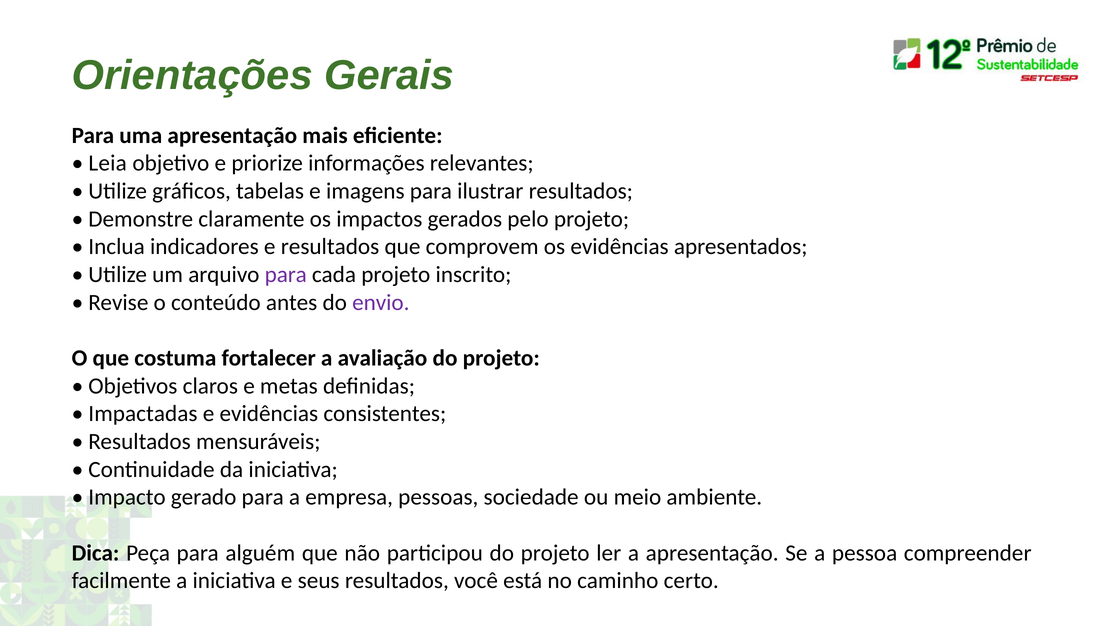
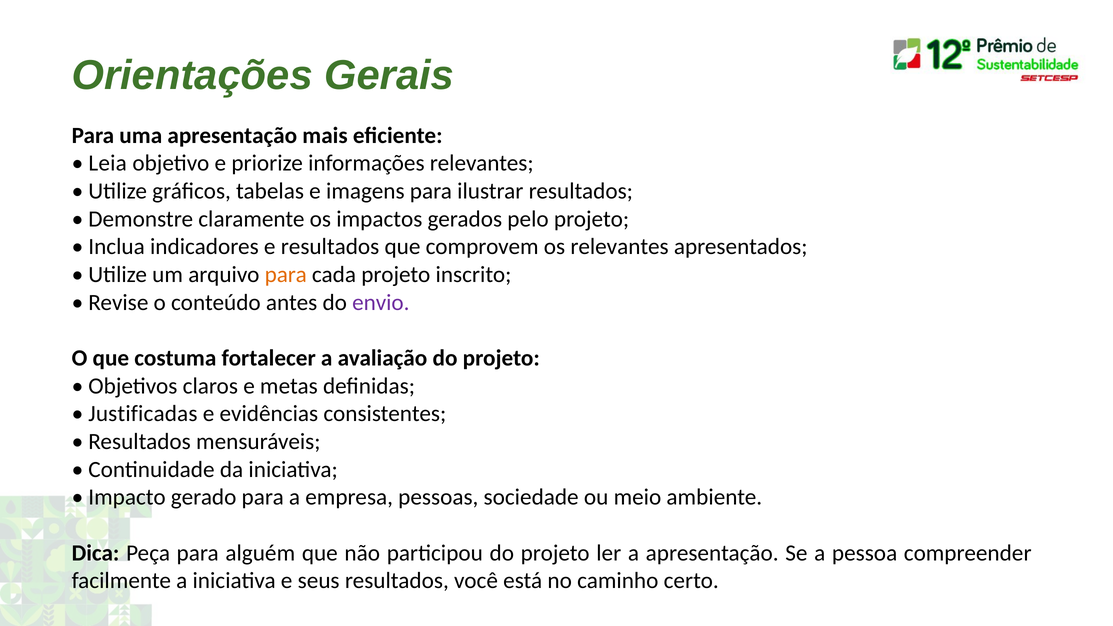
os evidências: evidências -> relevantes
para at (286, 275) colour: purple -> orange
Impactadas: Impactadas -> Justificadas
